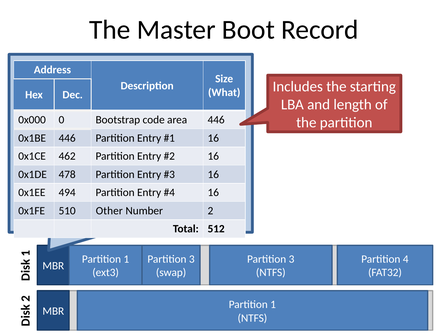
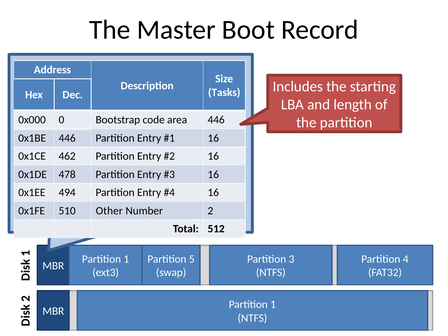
What: What -> Tasks
3 at (192, 259): 3 -> 5
